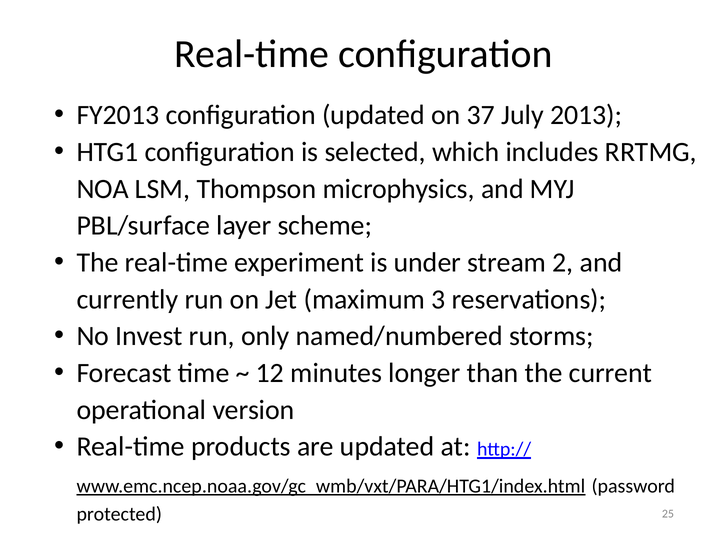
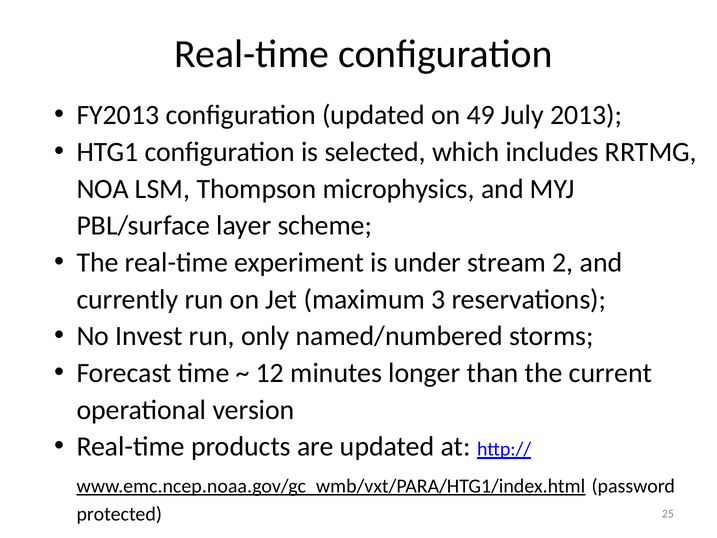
37: 37 -> 49
